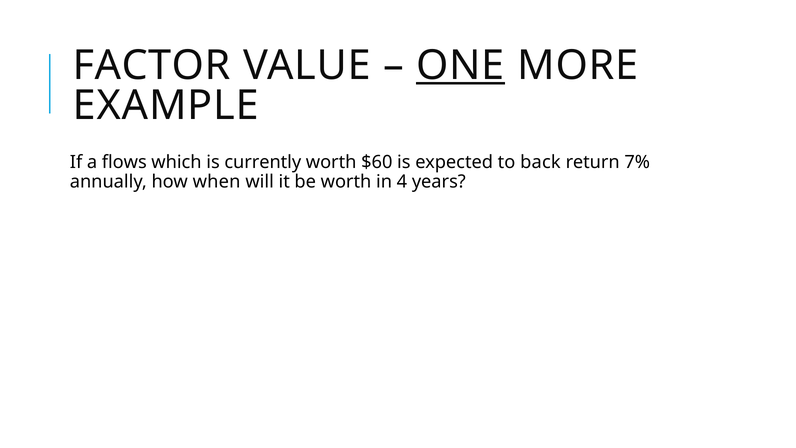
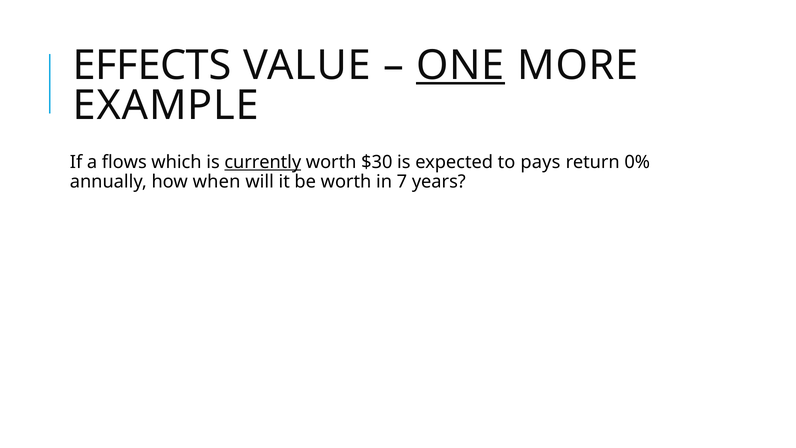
FACTOR: FACTOR -> EFFECTS
currently underline: none -> present
$60: $60 -> $30
back: back -> pays
7%: 7% -> 0%
4: 4 -> 7
